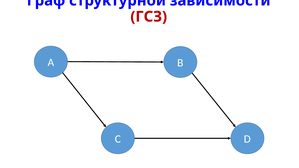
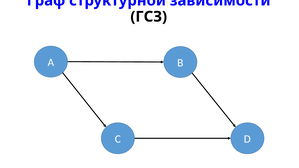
ГСЗ colour: red -> black
